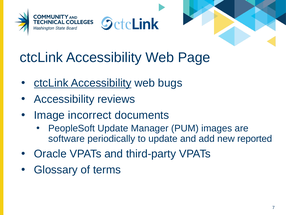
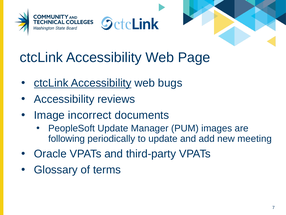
software: software -> following
reported: reported -> meeting
